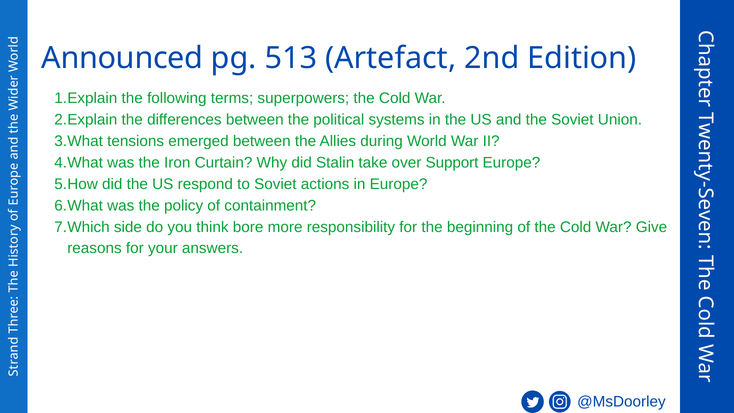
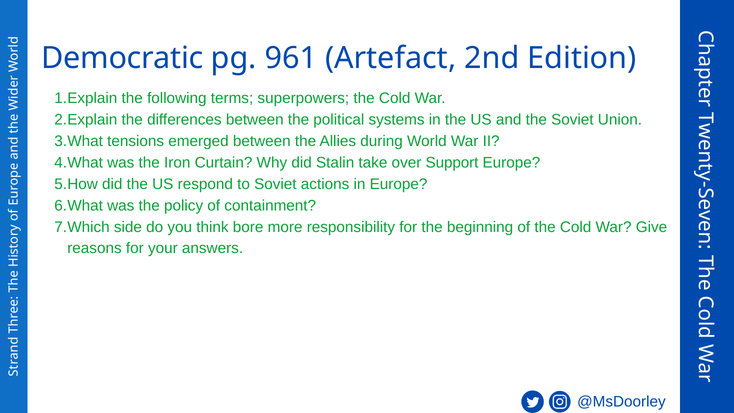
Announced: Announced -> Democratic
513: 513 -> 961
